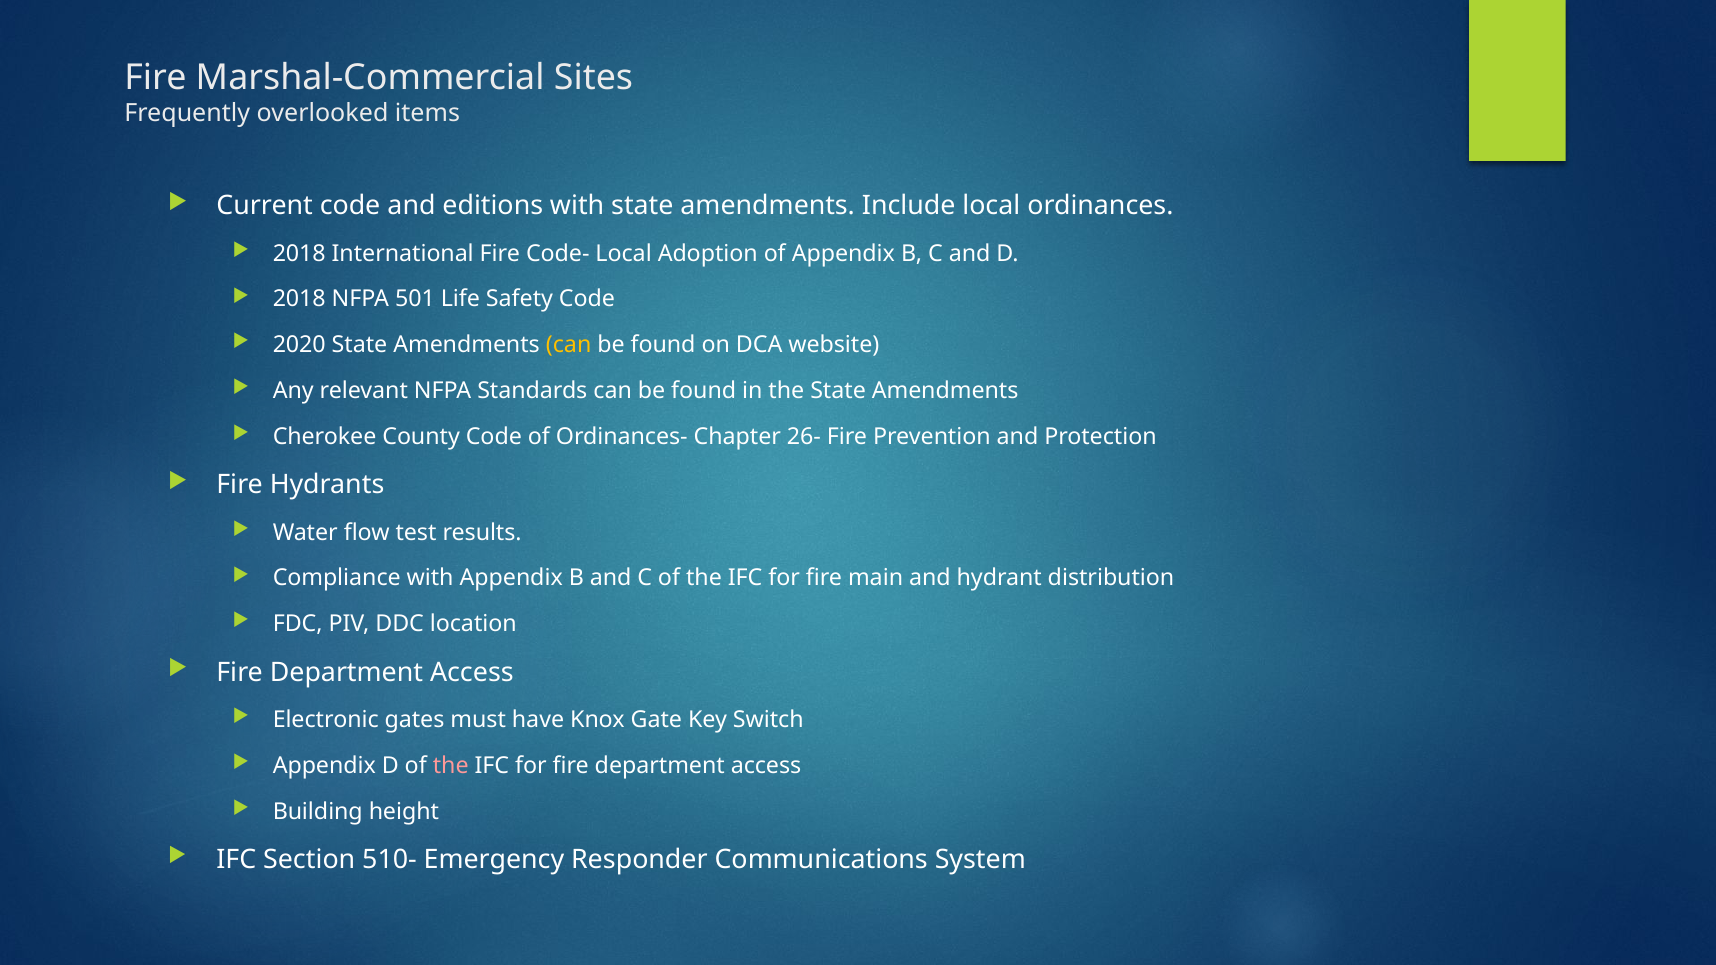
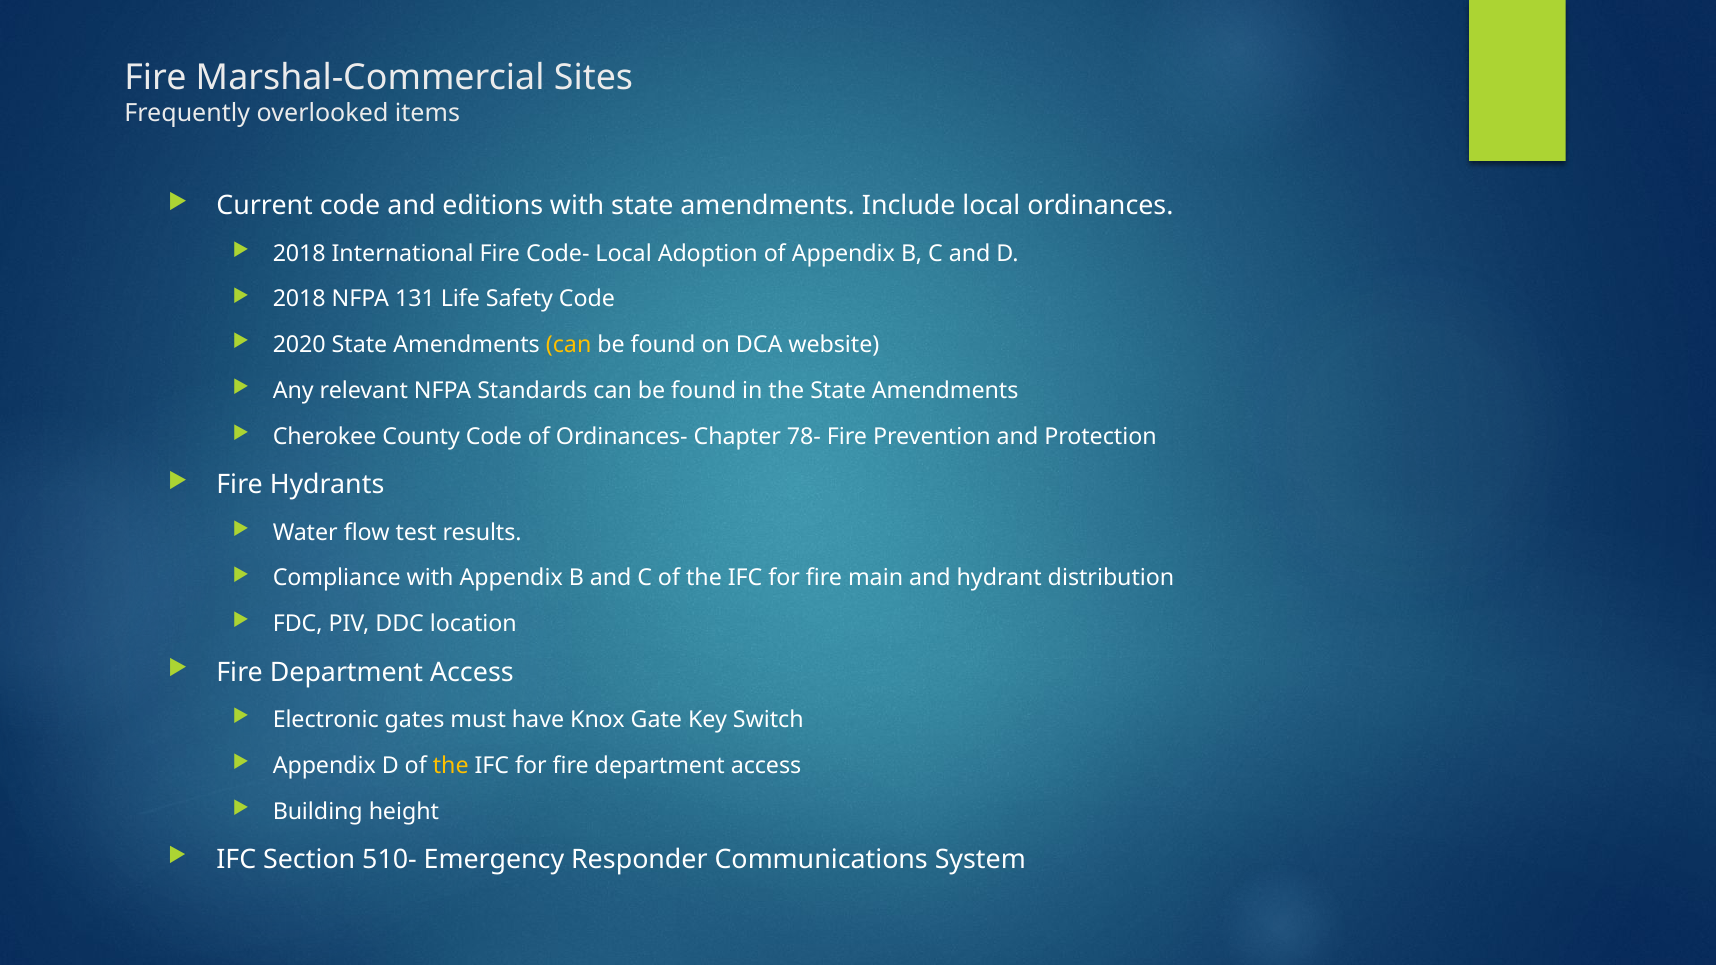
501: 501 -> 131
26-: 26- -> 78-
the at (451, 766) colour: pink -> yellow
